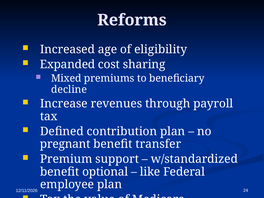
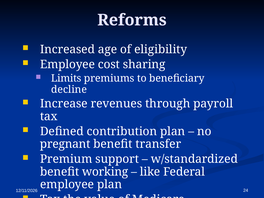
Expanded at (68, 64): Expanded -> Employee
Mixed: Mixed -> Limits
optional: optional -> working
